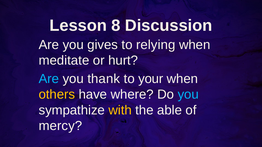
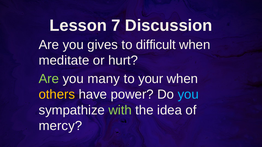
8: 8 -> 7
relying: relying -> difficult
Are at (49, 79) colour: light blue -> light green
thank: thank -> many
where: where -> power
with colour: yellow -> light green
able: able -> idea
